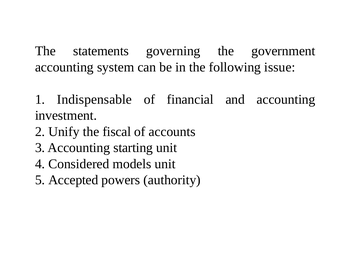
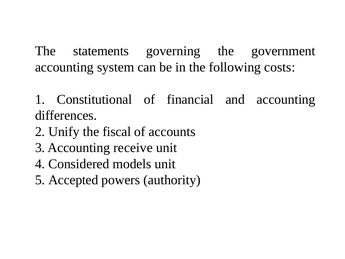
issue: issue -> costs
Indispensable: Indispensable -> Constitutional
investment: investment -> differences
starting: starting -> receive
